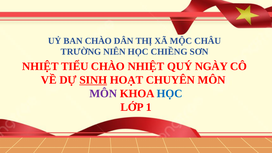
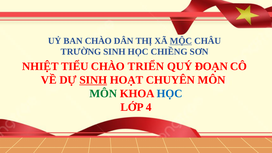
MỘC underline: none -> present
TRƯỜNG NIÊN: NIÊN -> SINH
CHÀO NHIỆT: NHIỆT -> TRIỂN
NGÀY: NGÀY -> ĐOẠN
MÔN at (103, 94) colour: purple -> green
1: 1 -> 4
